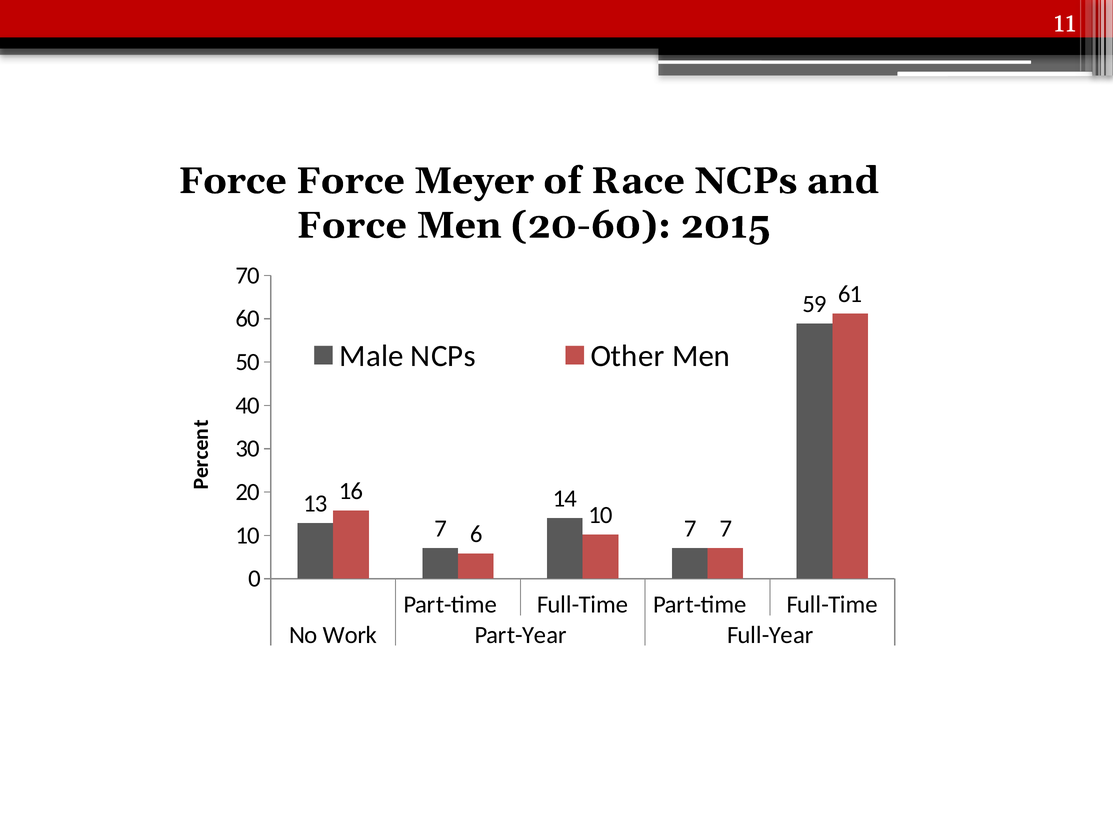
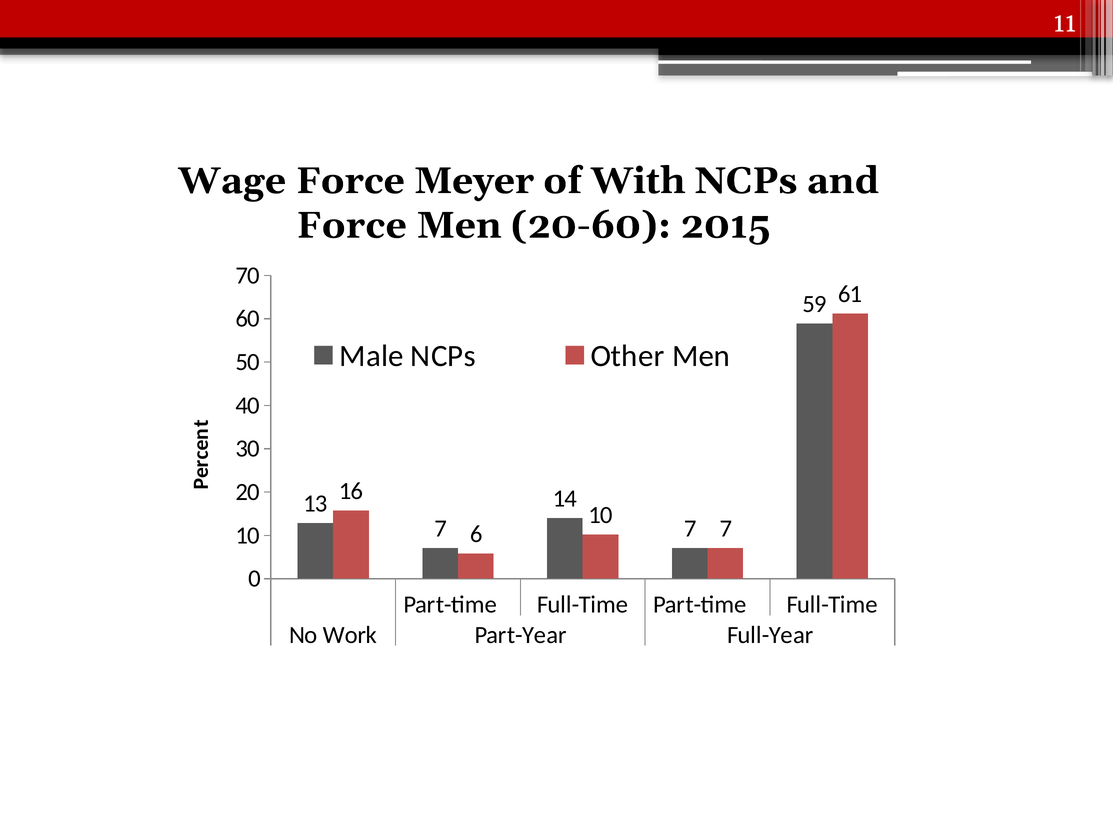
Force at (233, 181): Force -> Wage
Race: Race -> With
